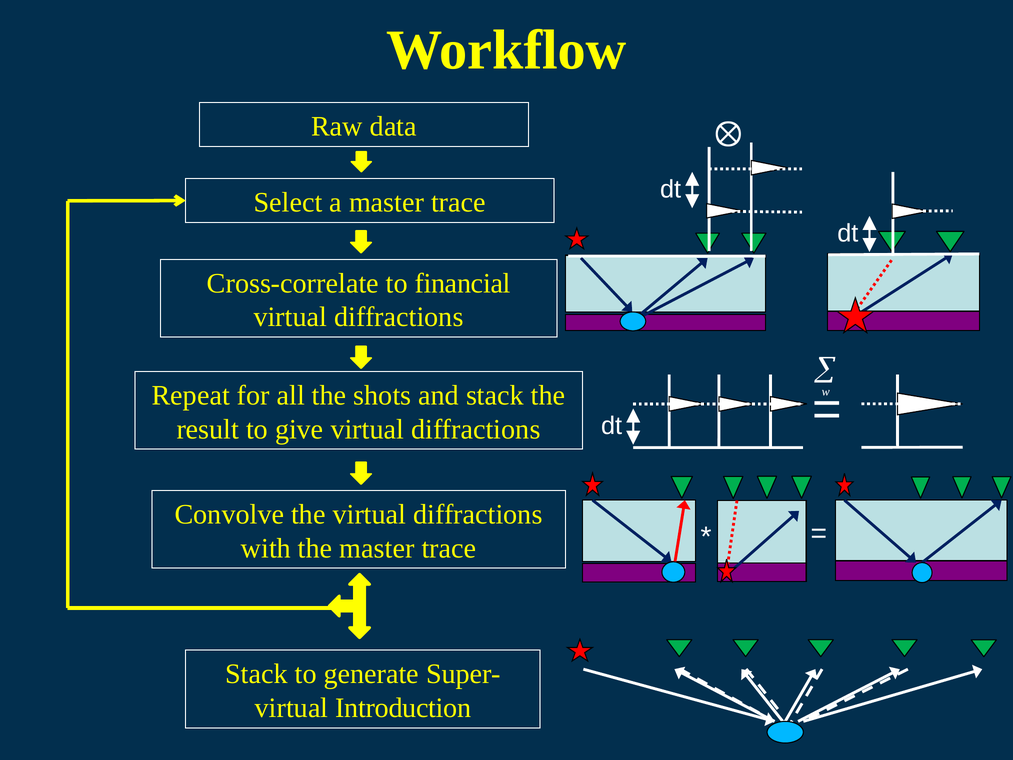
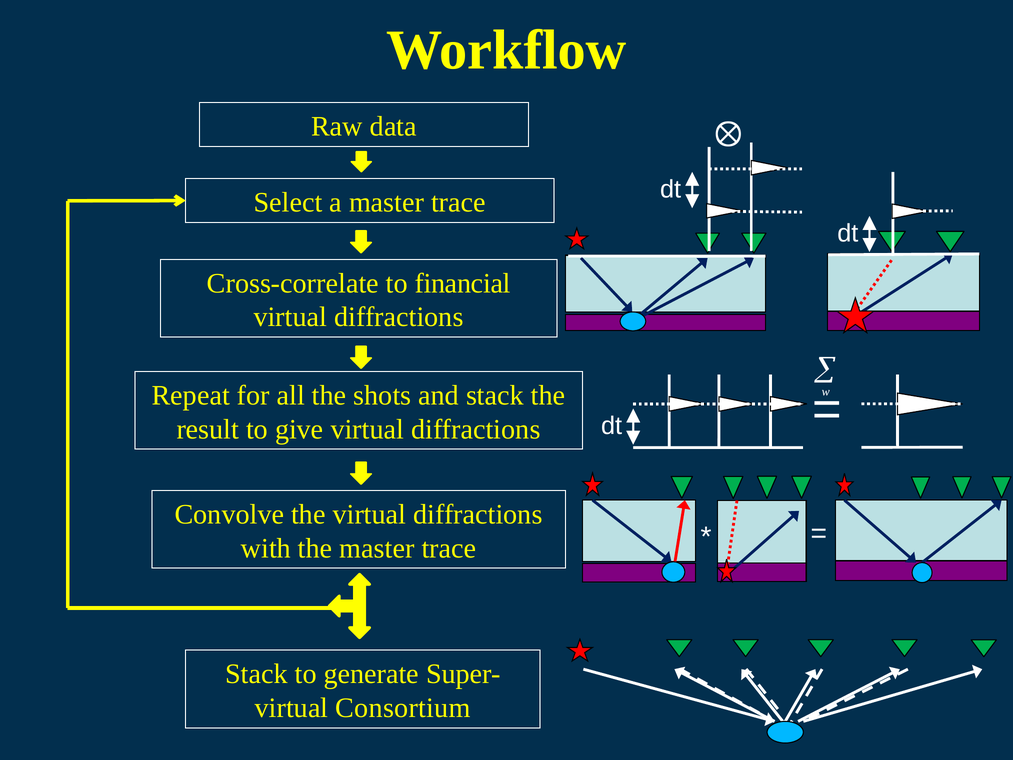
Introduction: Introduction -> Consortium
